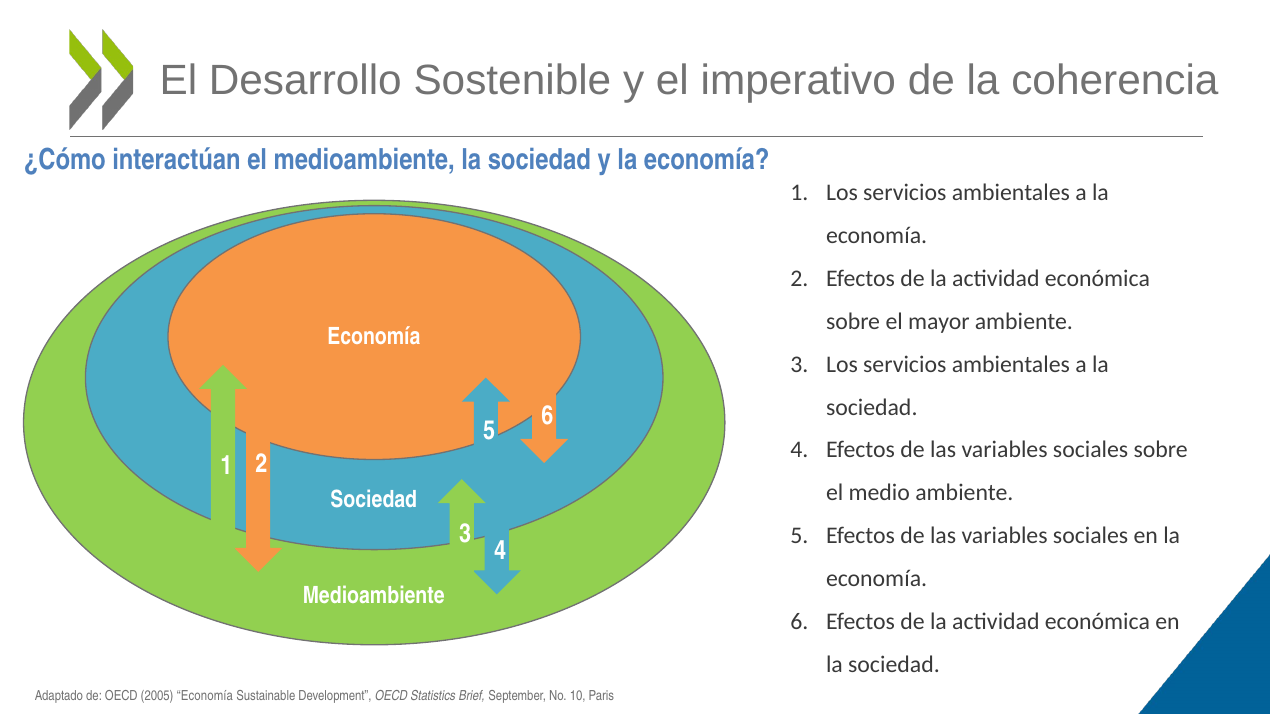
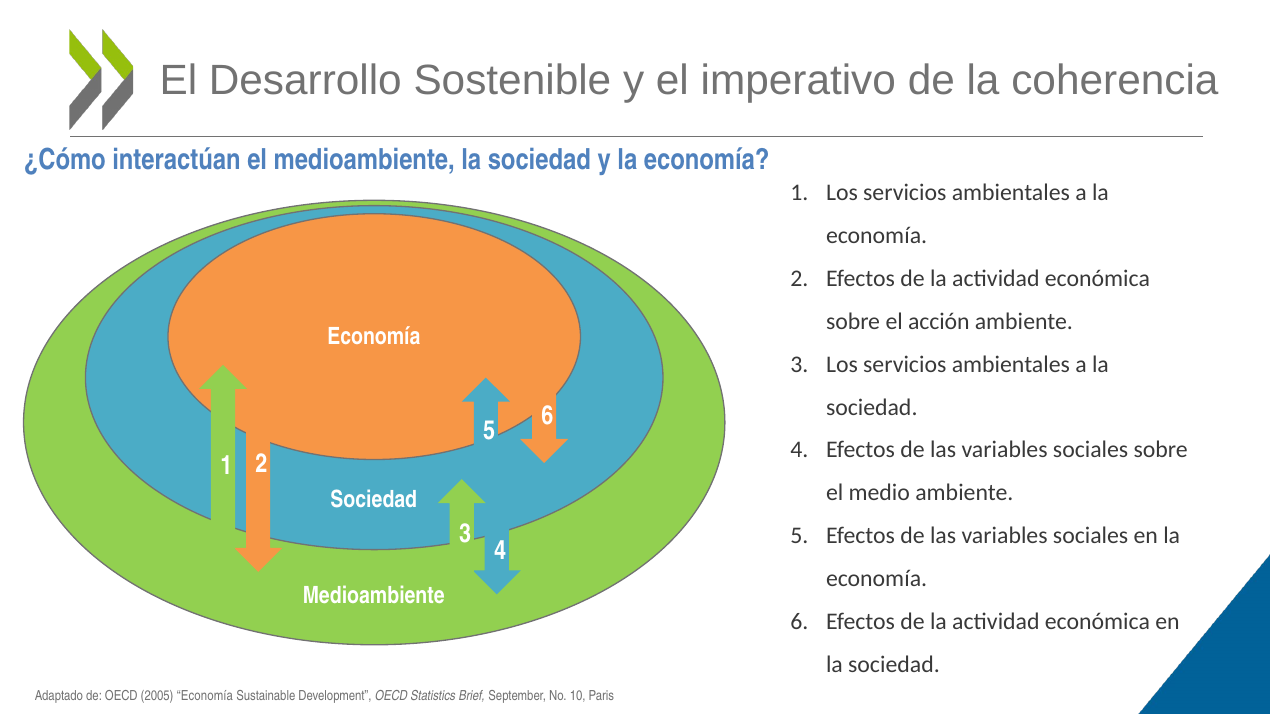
mayor: mayor -> acción
